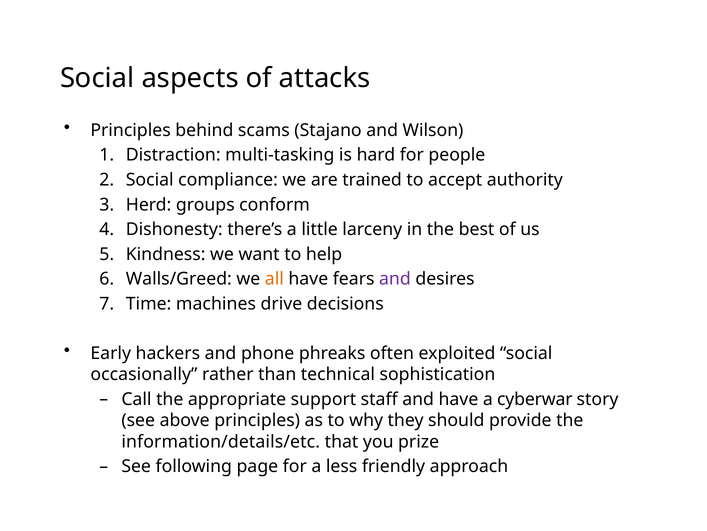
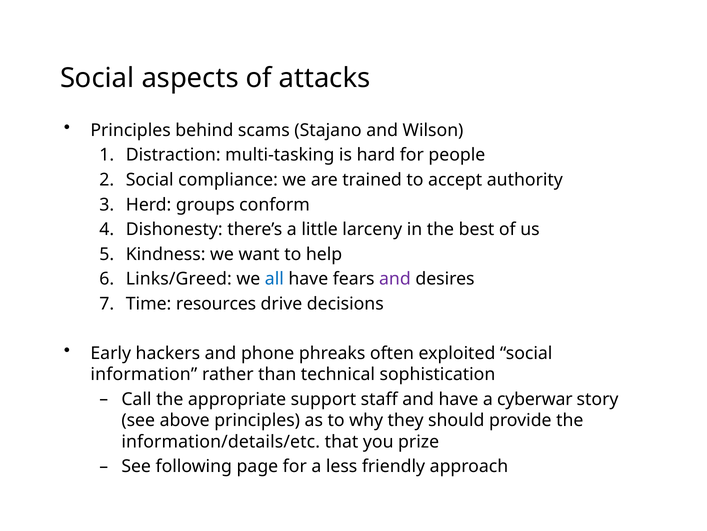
Walls/Greed: Walls/Greed -> Links/Greed
all colour: orange -> blue
machines: machines -> resources
occasionally: occasionally -> information
